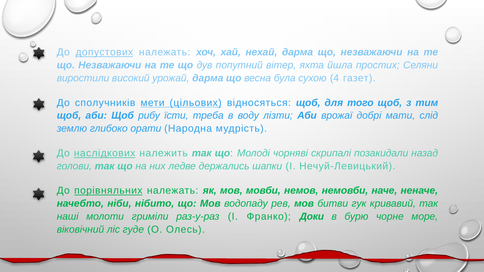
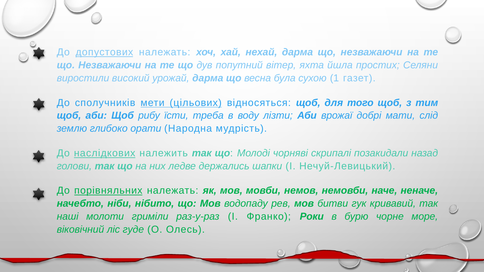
4: 4 -> 1
Доки: Доки -> Роки
